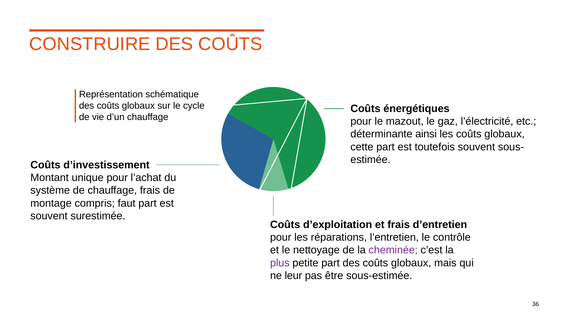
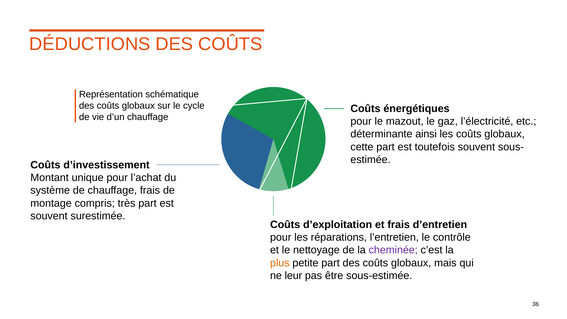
CONSTRUIRE: CONSTRUIRE -> DÉDUCTIONS
faut: faut -> très
plus colour: purple -> orange
